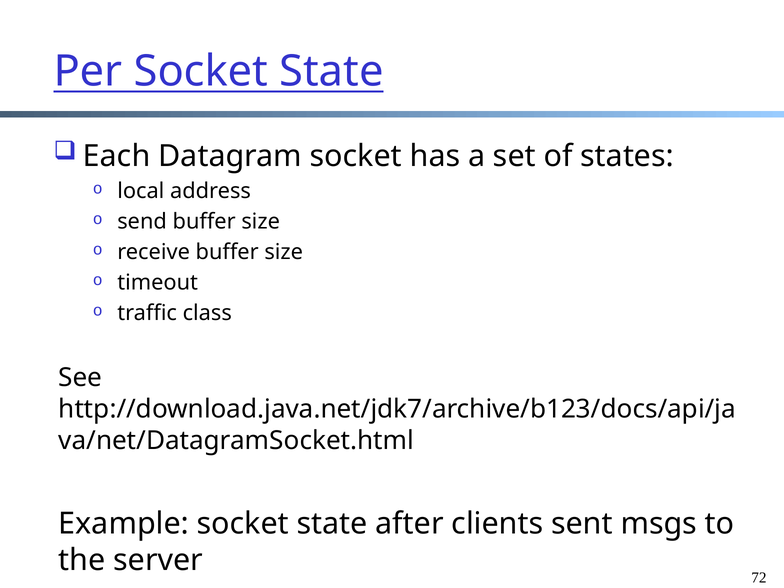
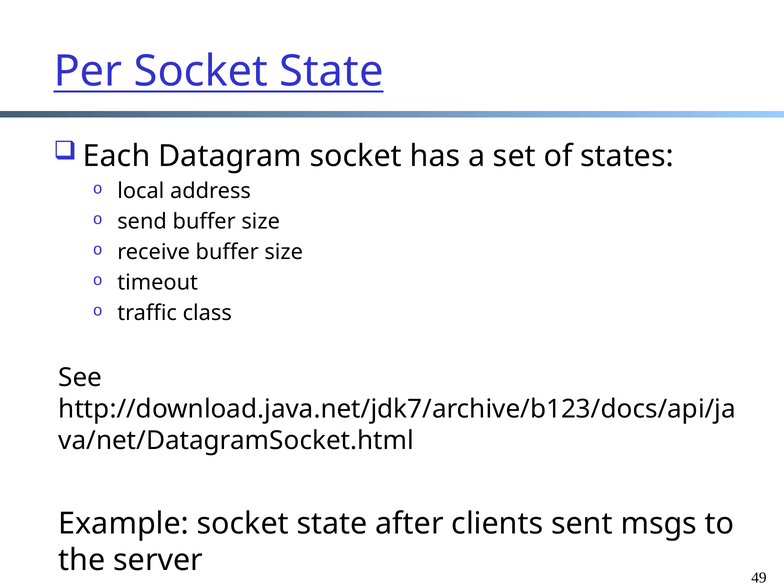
72: 72 -> 49
